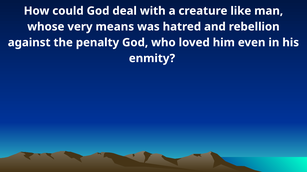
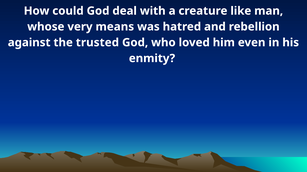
penalty: penalty -> trusted
